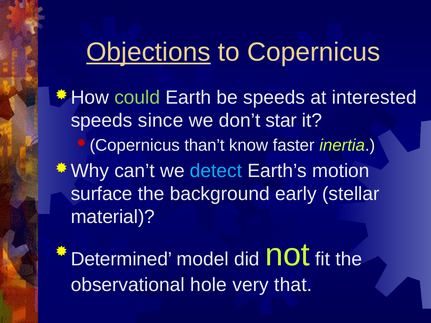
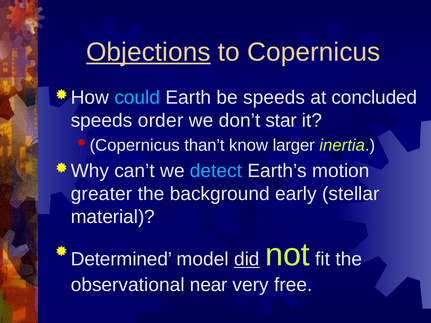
could colour: light green -> light blue
interested: interested -> concluded
since: since -> order
faster: faster -> larger
surface: surface -> greater
did underline: none -> present
hole: hole -> near
that: that -> free
